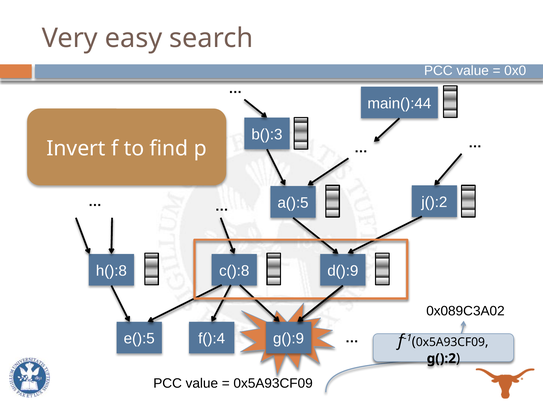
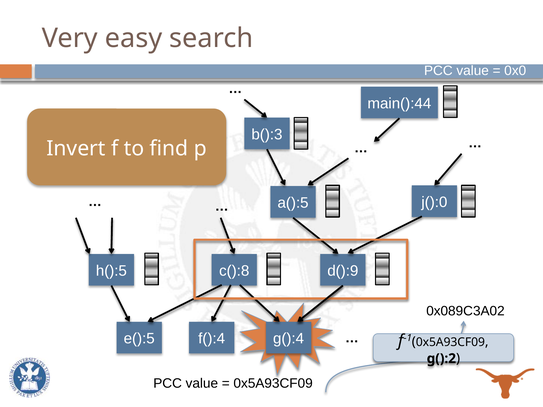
j():2: j():2 -> j():0
h():8: h():8 -> h():5
g():9: g():9 -> g():4
